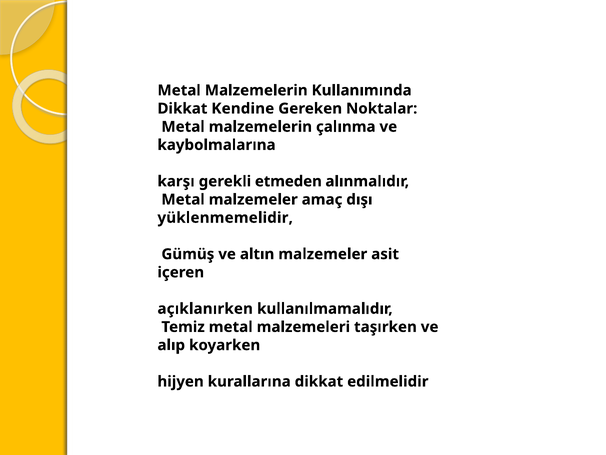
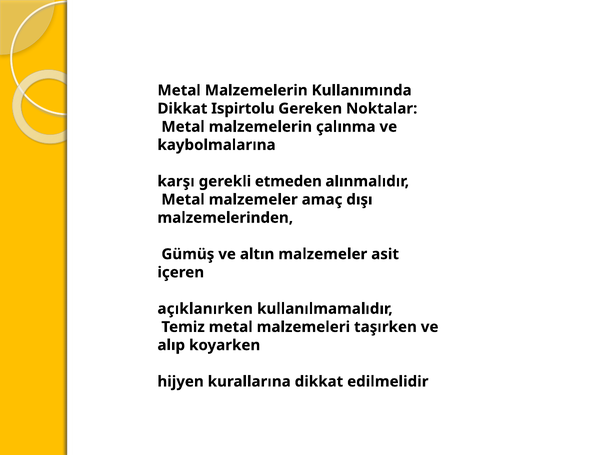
Kendine: Kendine -> Ispirtolu
yüklenmemelidir: yüklenmemelidir -> malzemelerinden
